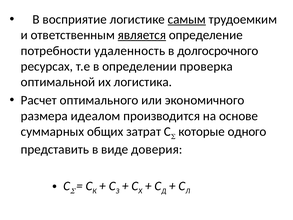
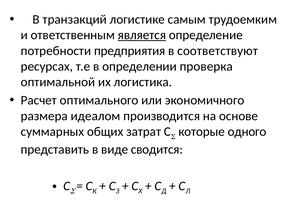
восприятие: восприятие -> транзакций
самым underline: present -> none
удаленность: удаленность -> предприятия
долгосрочного: долгосрочного -> соответствуют
доверия: доверия -> сводится
